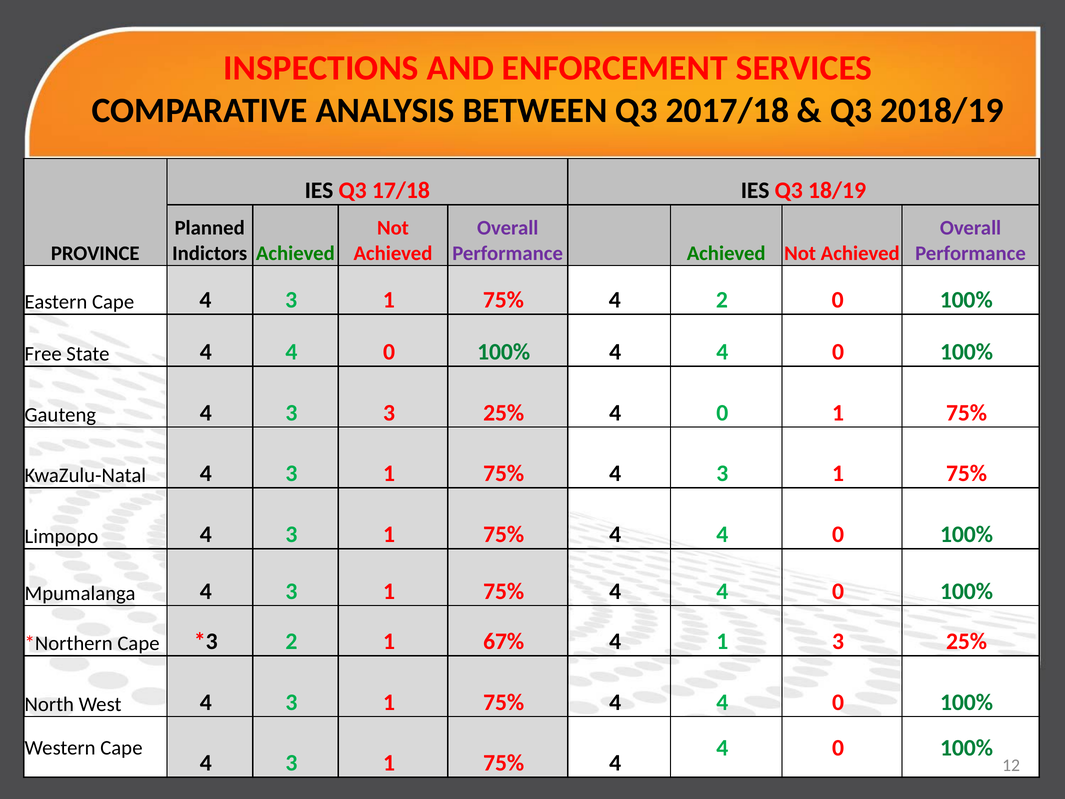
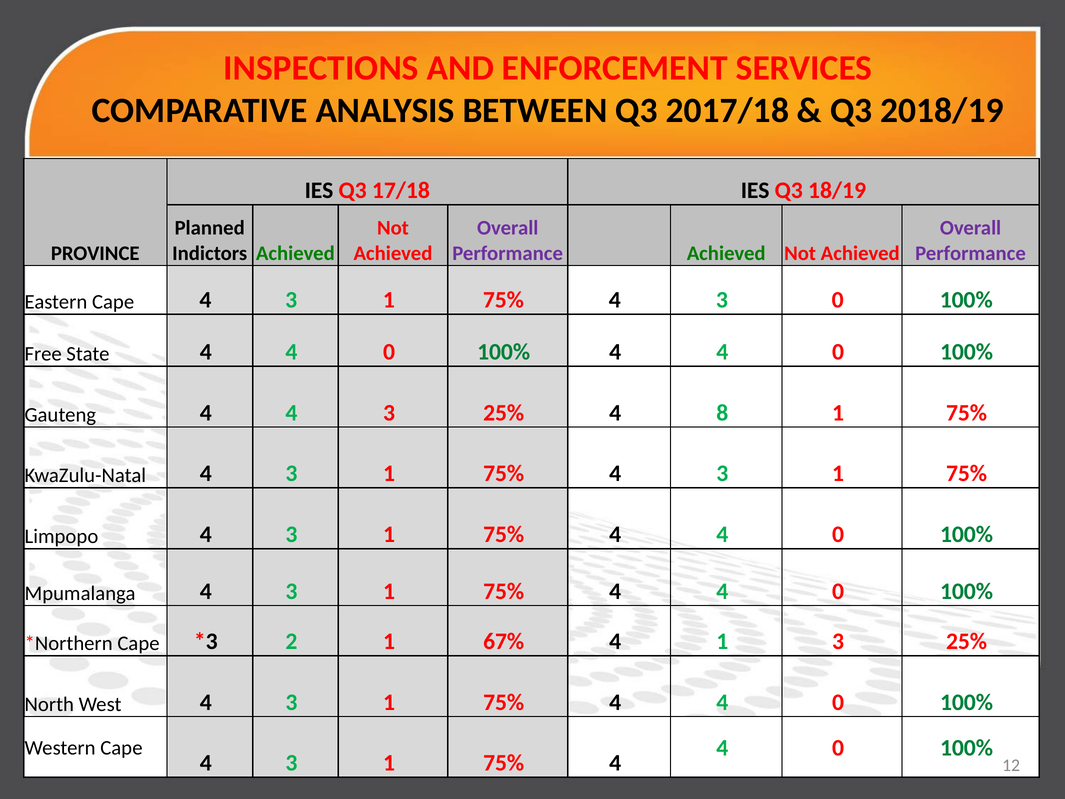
2 at (722, 300): 2 -> 3
Gauteng 4 3: 3 -> 4
25% 4 0: 0 -> 8
